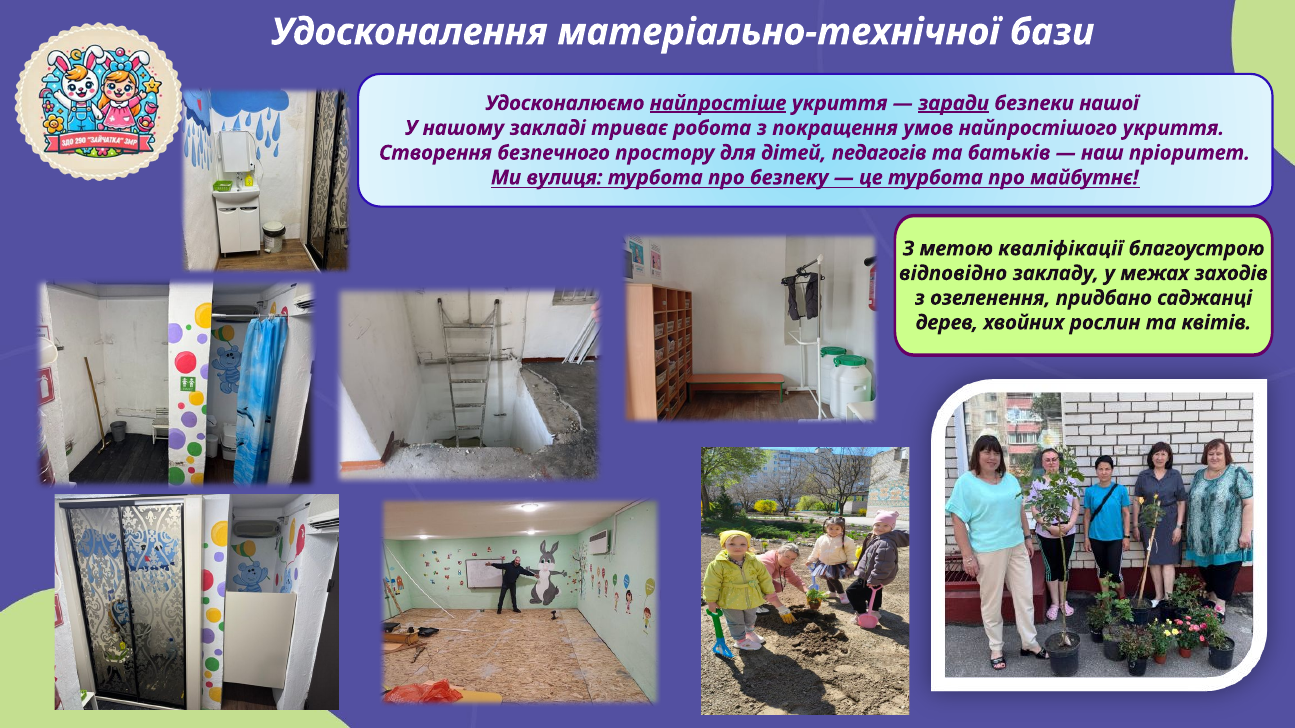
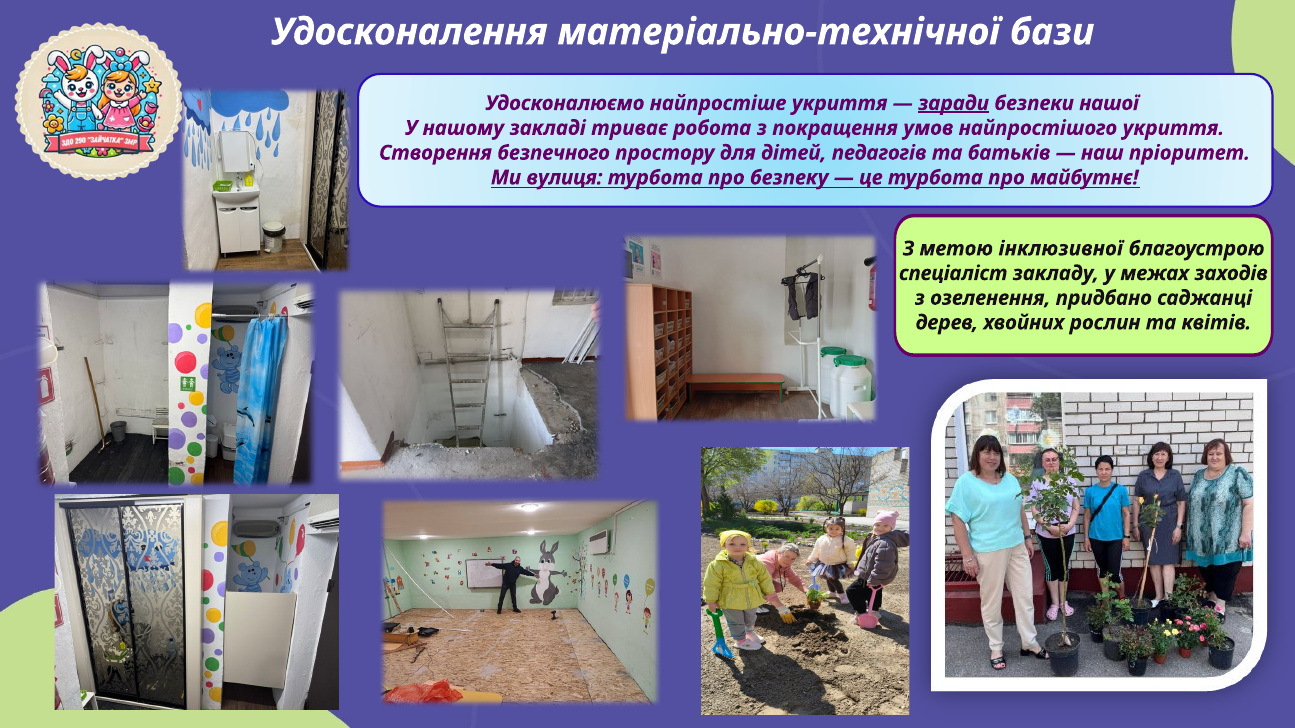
найпростіше underline: present -> none
кваліфікації: кваліфікації -> інклюзивної
відповідно: відповідно -> спеціаліст
